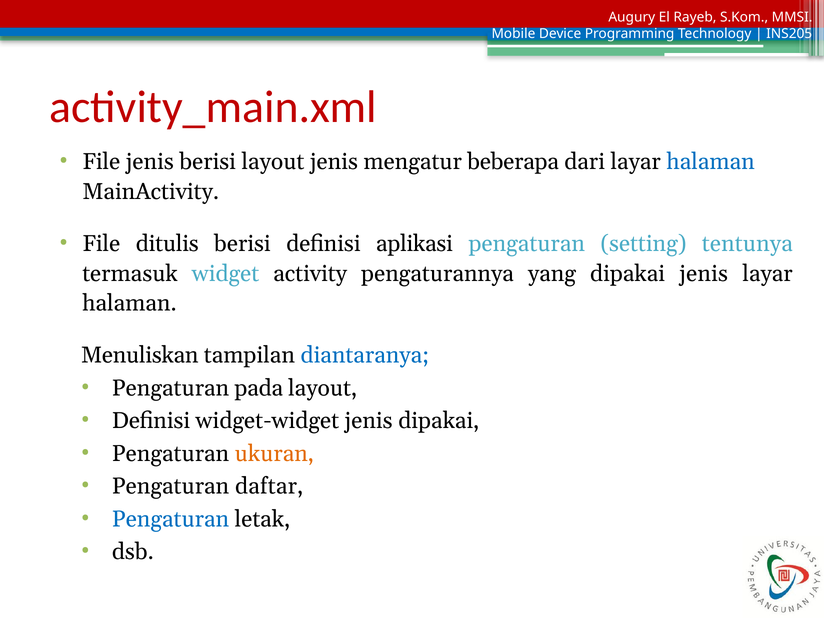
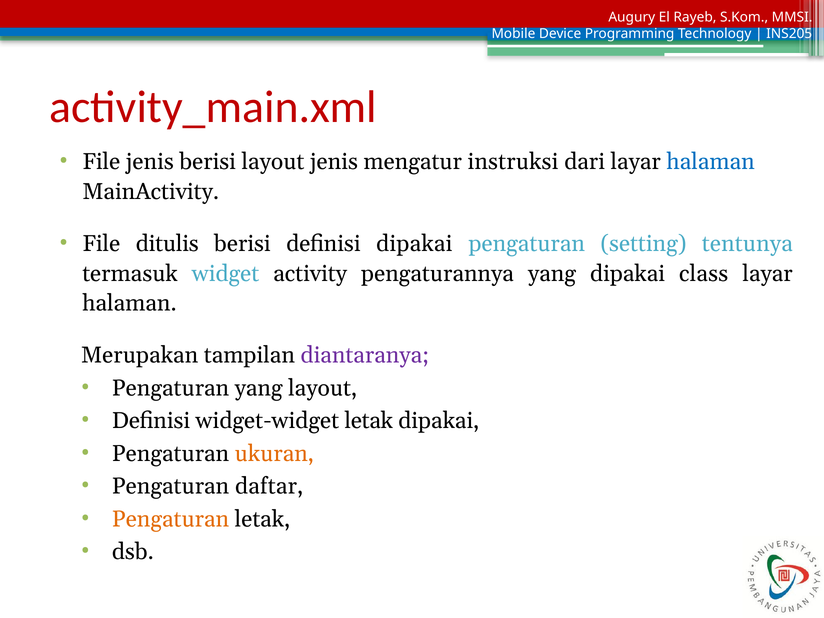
beberapa: beberapa -> instruksi
definisi aplikasi: aplikasi -> dipakai
dipakai jenis: jenis -> class
Menuliskan: Menuliskan -> Merupakan
diantaranya colour: blue -> purple
Pengaturan pada: pada -> yang
widget-widget jenis: jenis -> letak
Pengaturan at (170, 519) colour: blue -> orange
